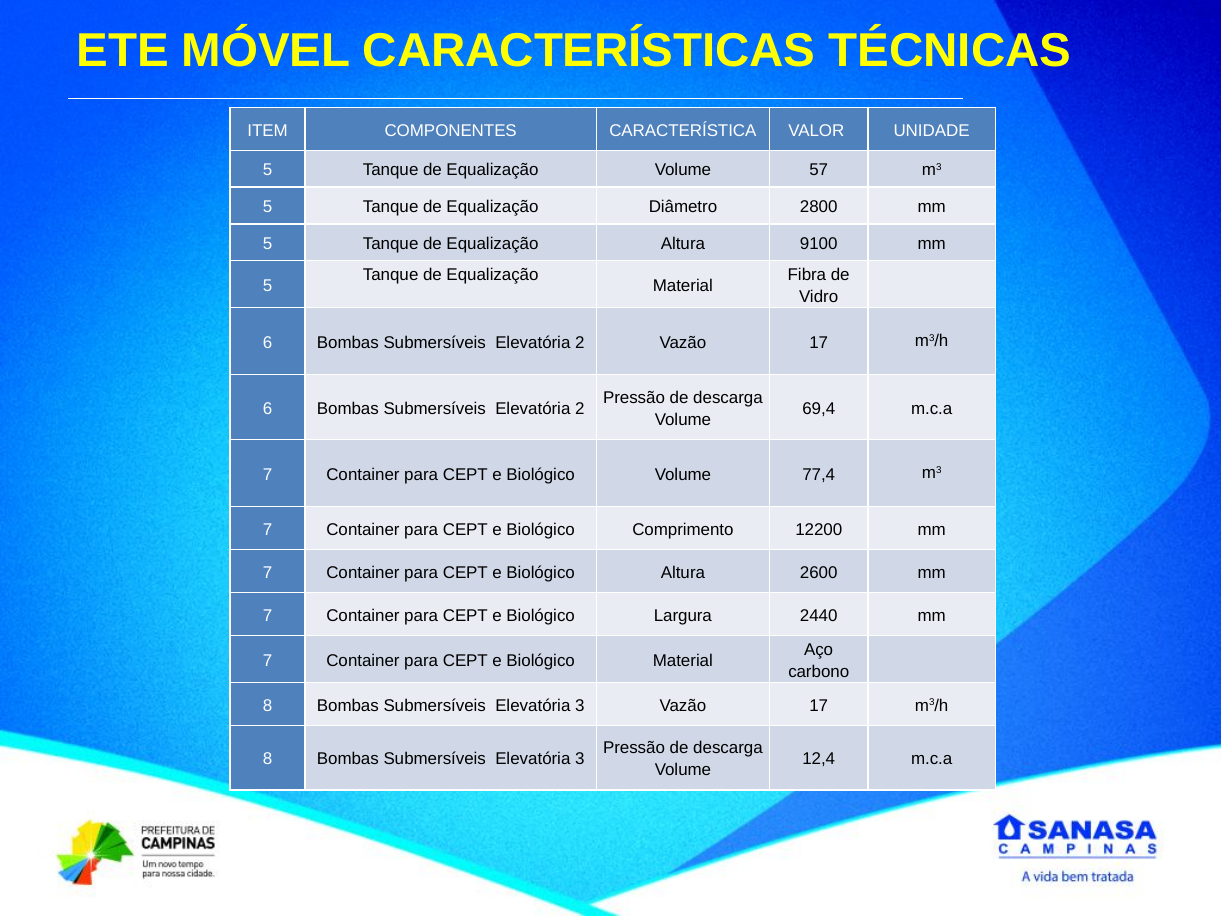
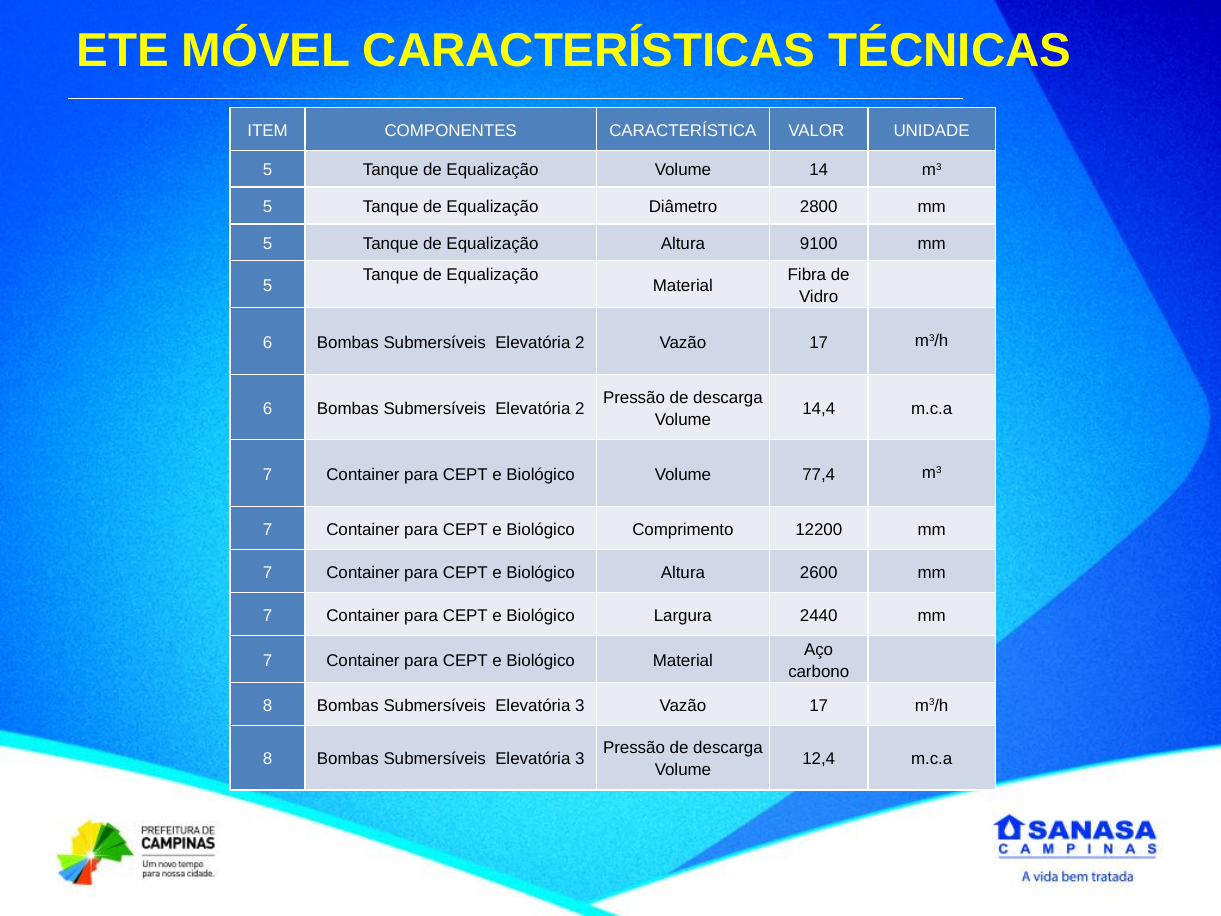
57: 57 -> 14
69,4: 69,4 -> 14,4
